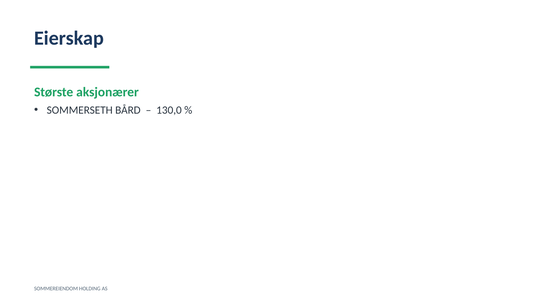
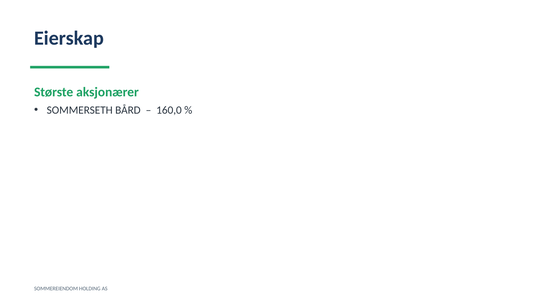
130,0: 130,0 -> 160,0
